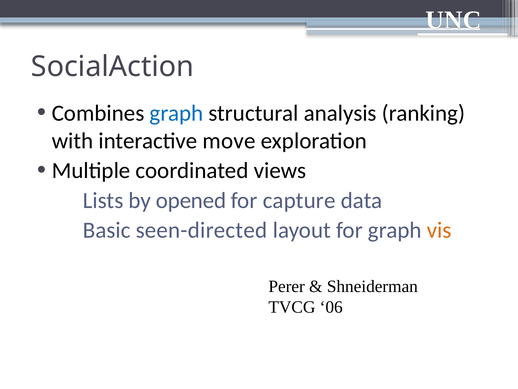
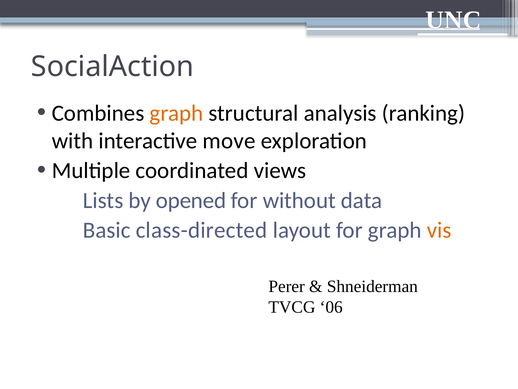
graph at (176, 113) colour: blue -> orange
capture: capture -> without
seen-directed: seen-directed -> class-directed
